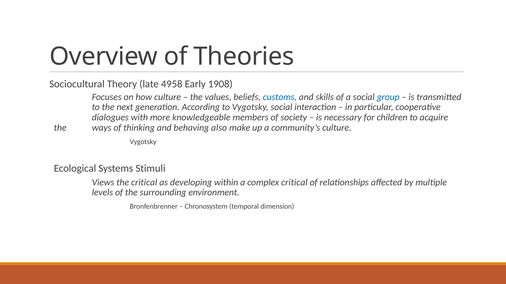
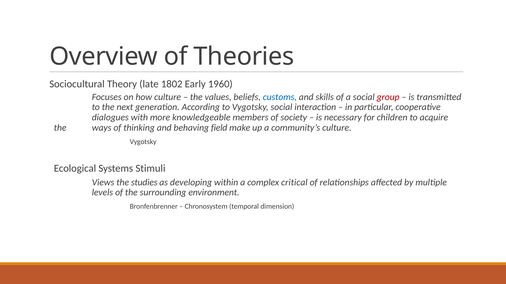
4958: 4958 -> 1802
1908: 1908 -> 1960
group colour: blue -> red
also: also -> field
the critical: critical -> studies
